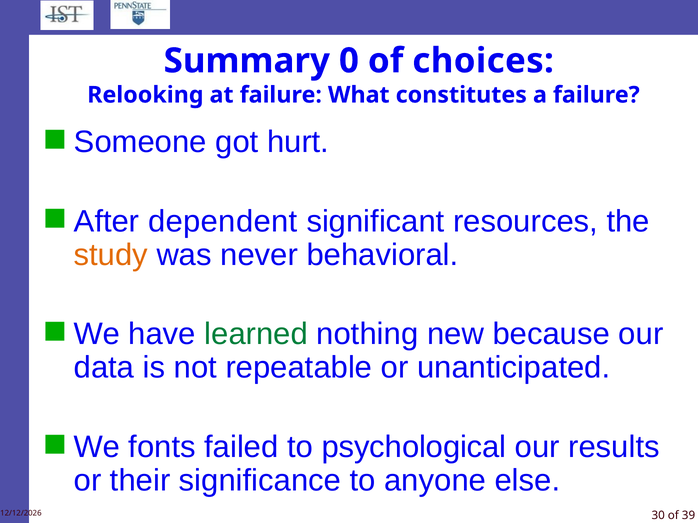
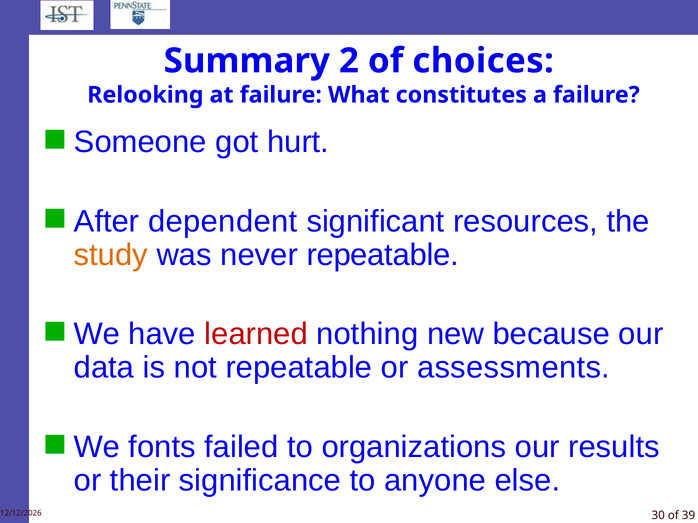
0: 0 -> 2
never behavioral: behavioral -> repeatable
learned colour: green -> red
unanticipated: unanticipated -> assessments
psychological: psychological -> organizations
